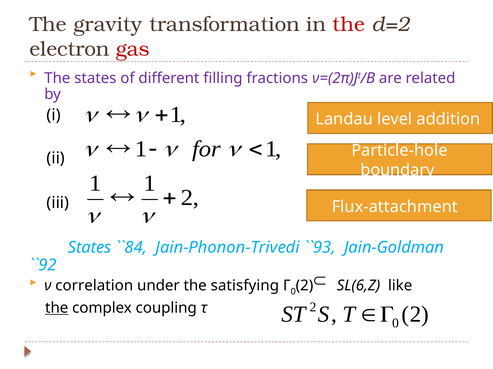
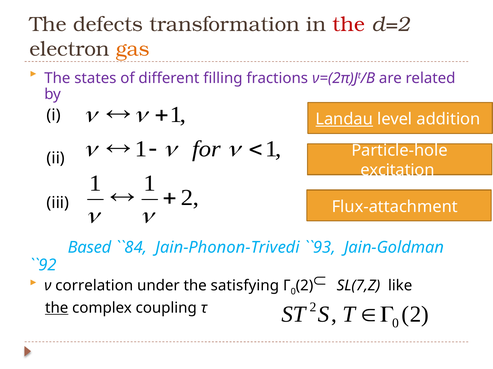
gravity: gravity -> defects
gas colour: red -> orange
Landau underline: none -> present
boundary: boundary -> excitation
States at (90, 248): States -> Based
SL(6,Z: SL(6,Z -> SL(7,Z
